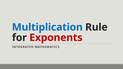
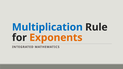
Exponents colour: red -> orange
